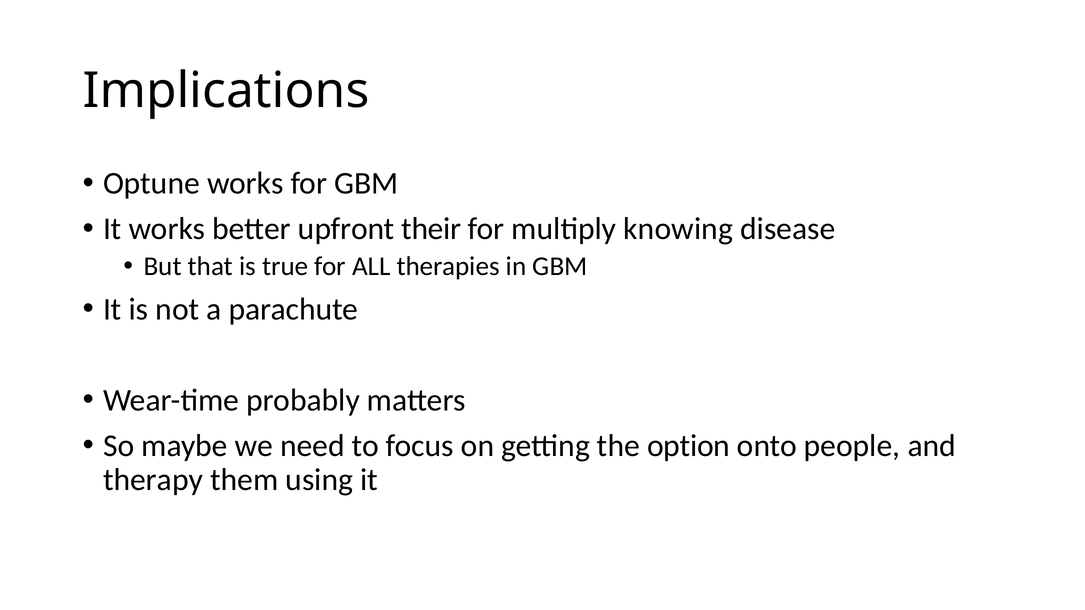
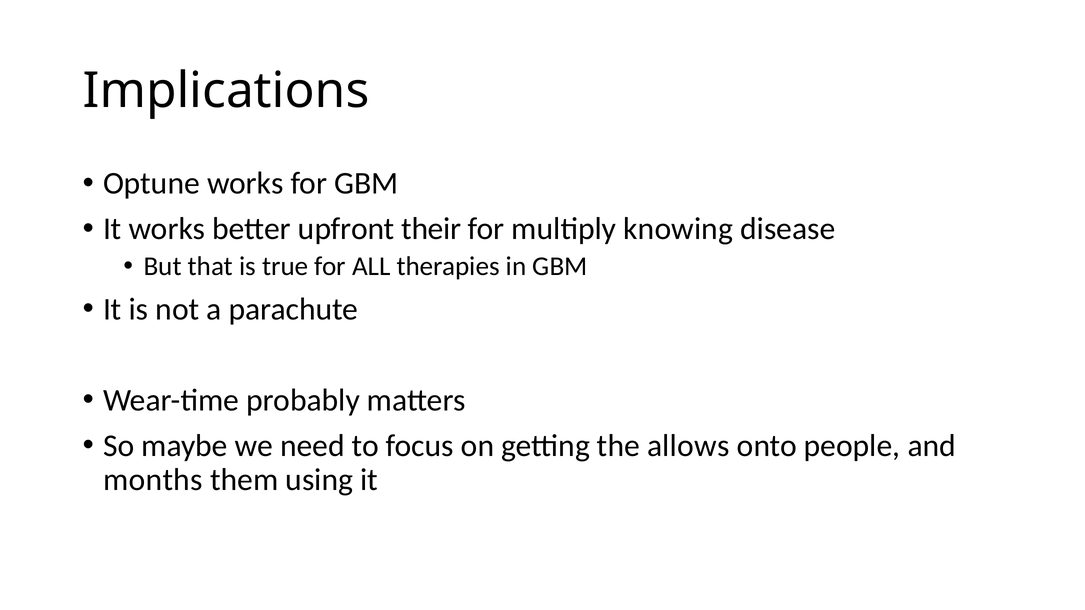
option: option -> allows
therapy: therapy -> months
